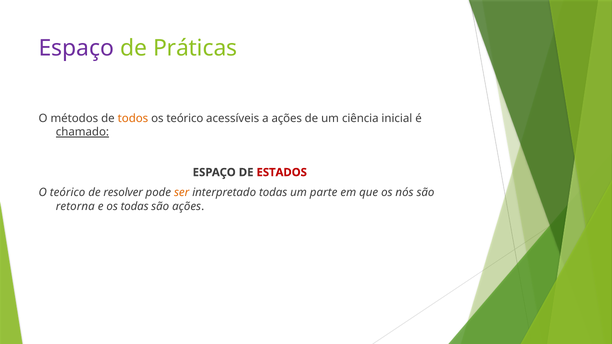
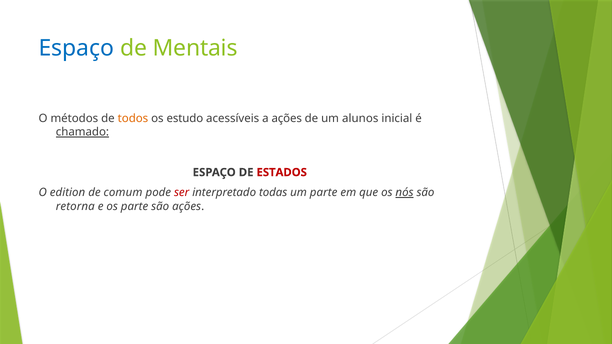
Espaço at (76, 48) colour: purple -> blue
Práticas: Práticas -> Mentais
os teórico: teórico -> estudo
ciência: ciência -> alunos
O teórico: teórico -> edition
resolver: resolver -> comum
ser colour: orange -> red
nós underline: none -> present
os todas: todas -> parte
